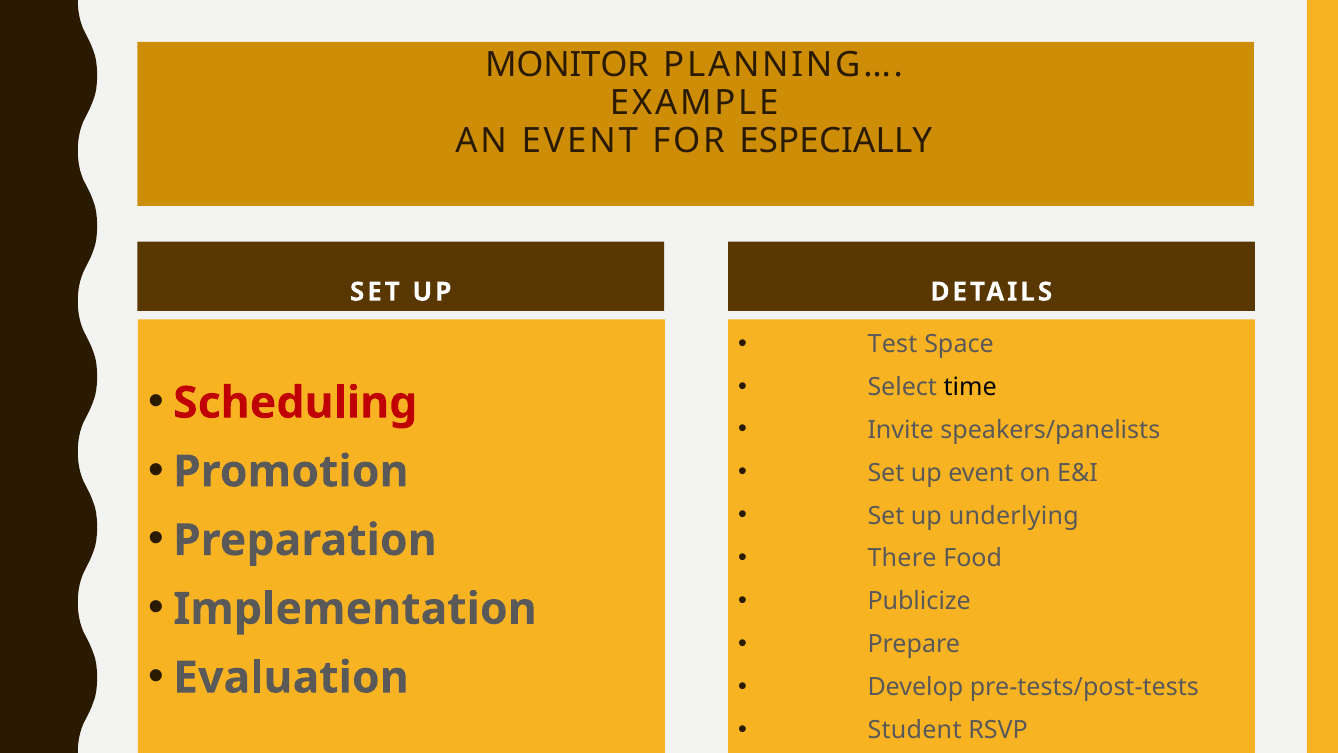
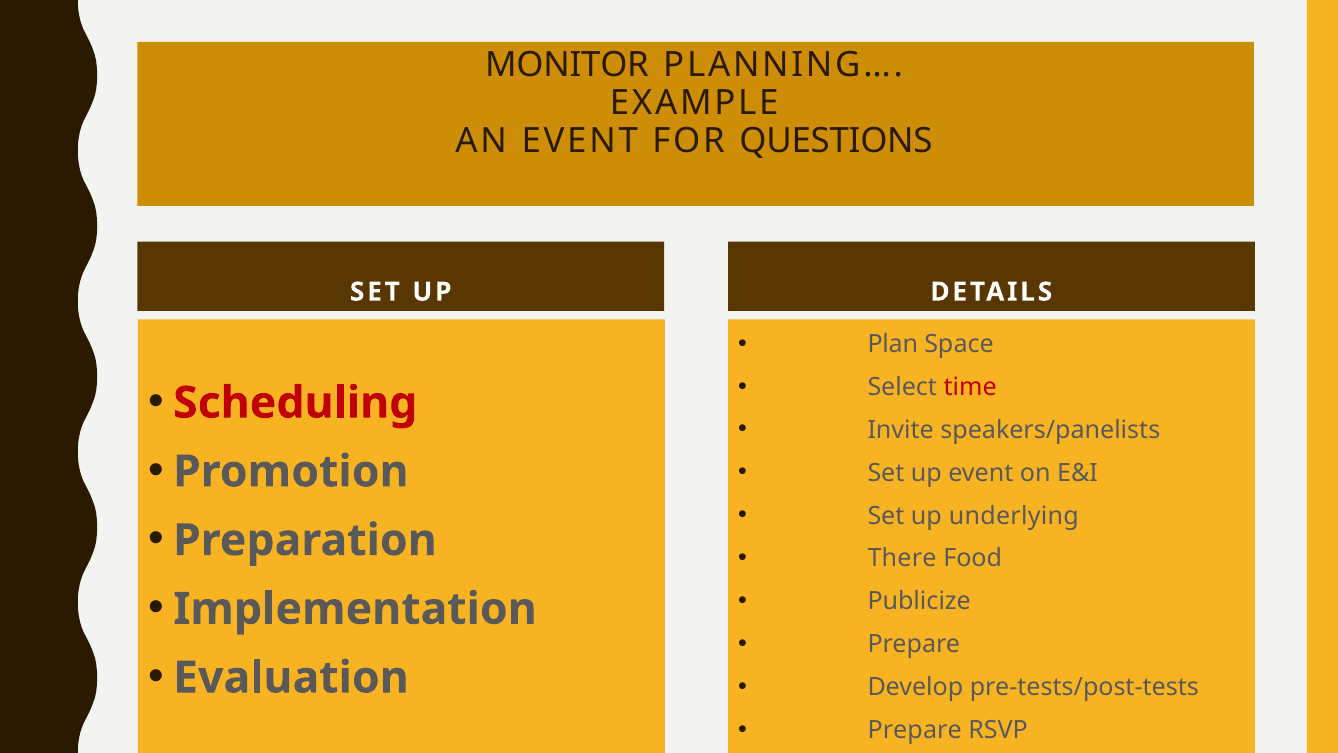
ESPECIALLY: ESPECIALLY -> QUESTIONS
Test: Test -> Plan
time colour: black -> red
Student at (915, 730): Student -> Prepare
